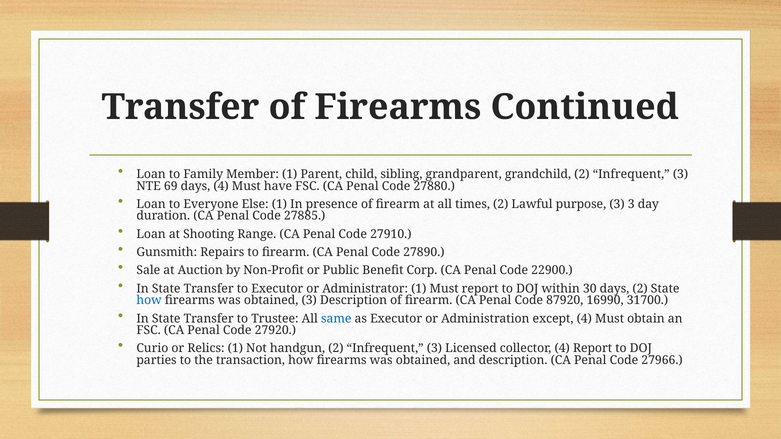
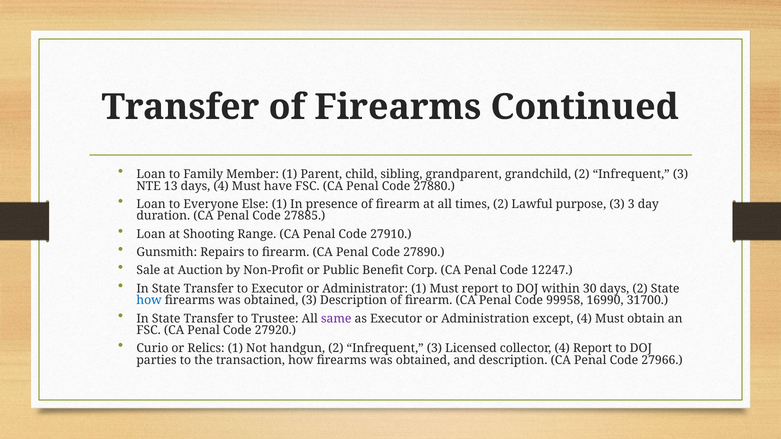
69: 69 -> 13
22900: 22900 -> 12247
87920: 87920 -> 99958
same colour: blue -> purple
